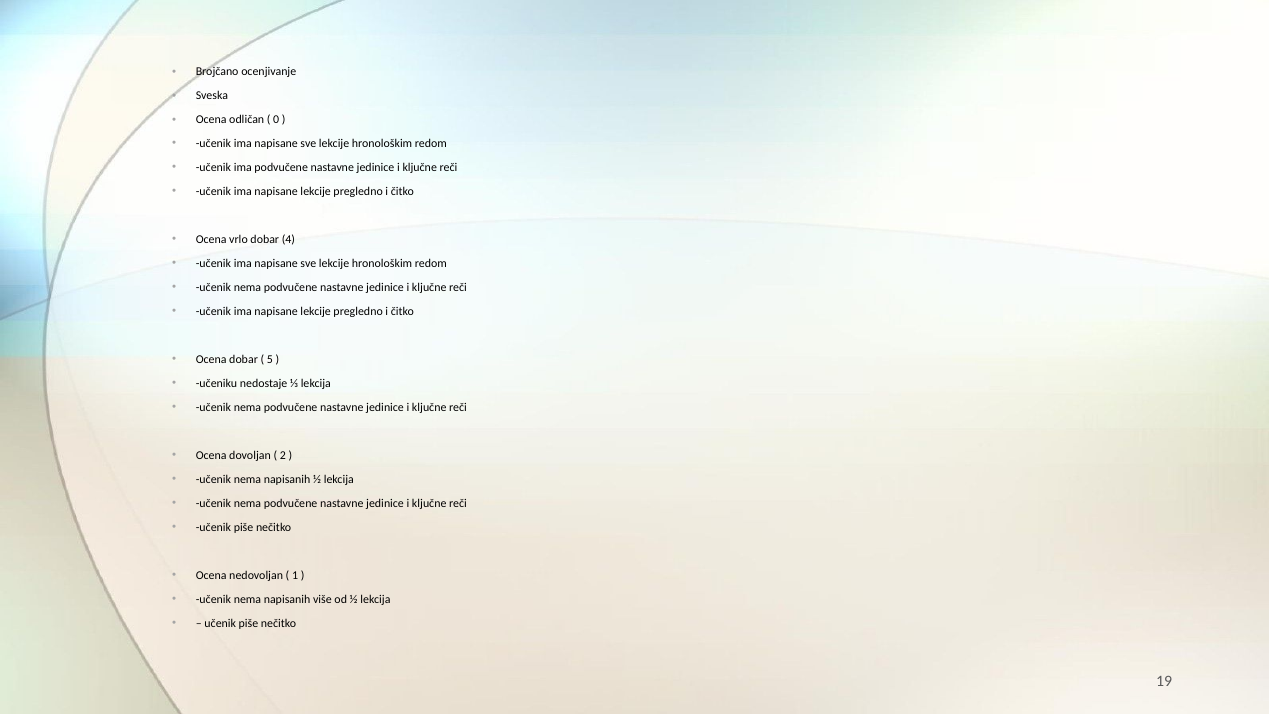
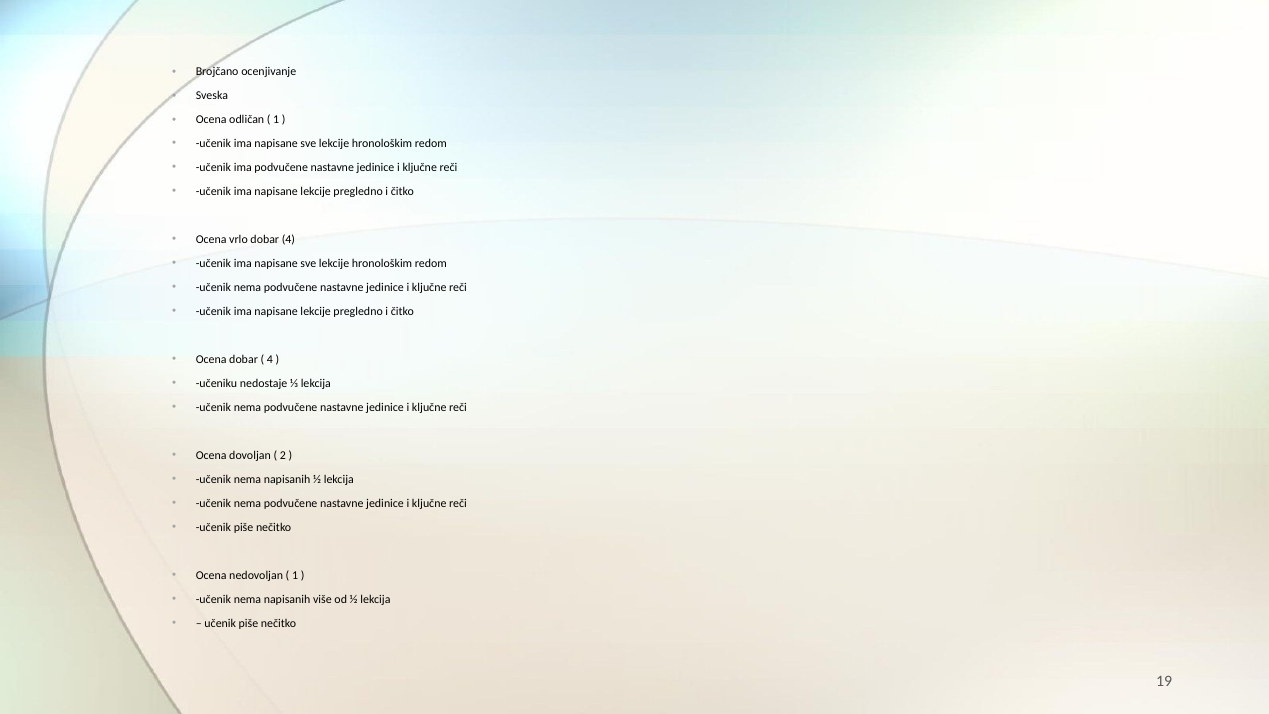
0 at (276, 120): 0 -> 1
5 at (270, 359): 5 -> 4
